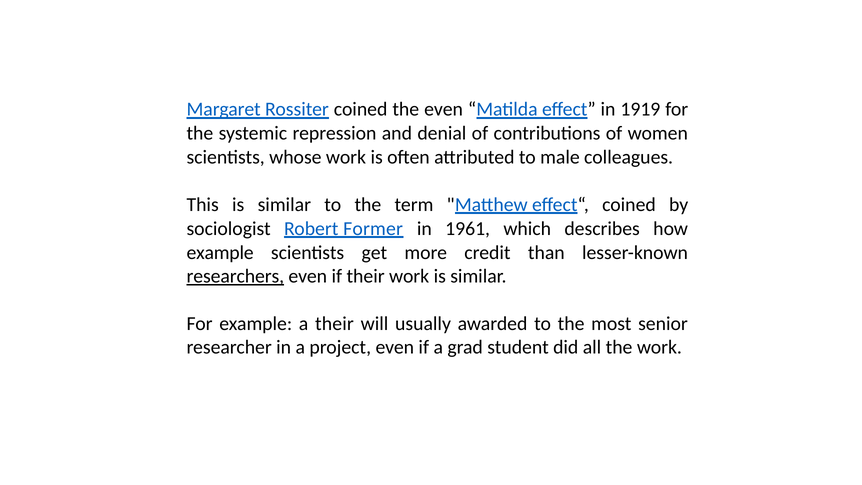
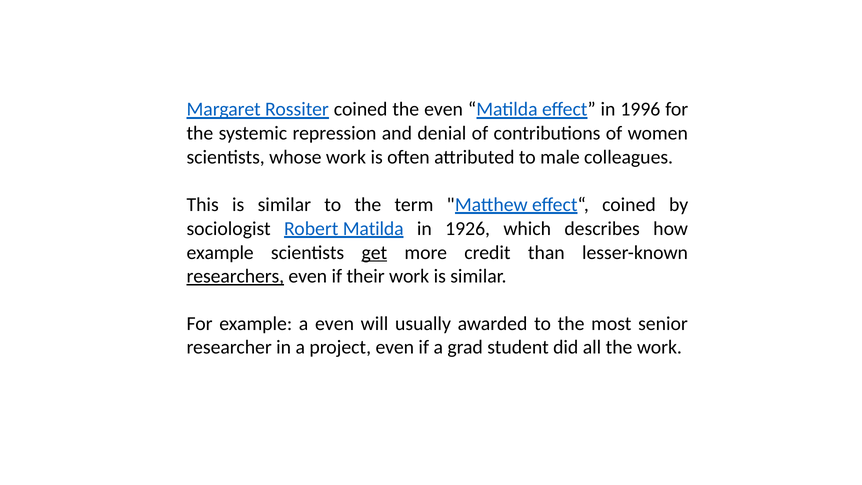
1919: 1919 -> 1996
Robert Former: Former -> Matilda
1961: 1961 -> 1926
get underline: none -> present
a their: their -> even
